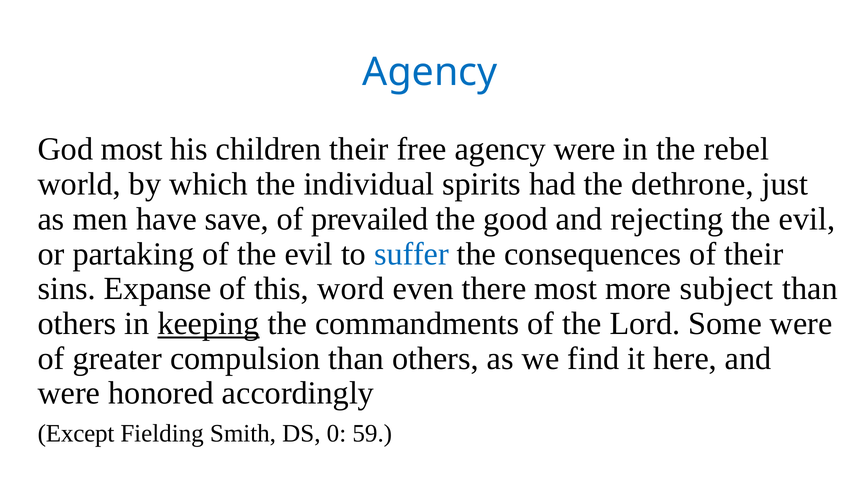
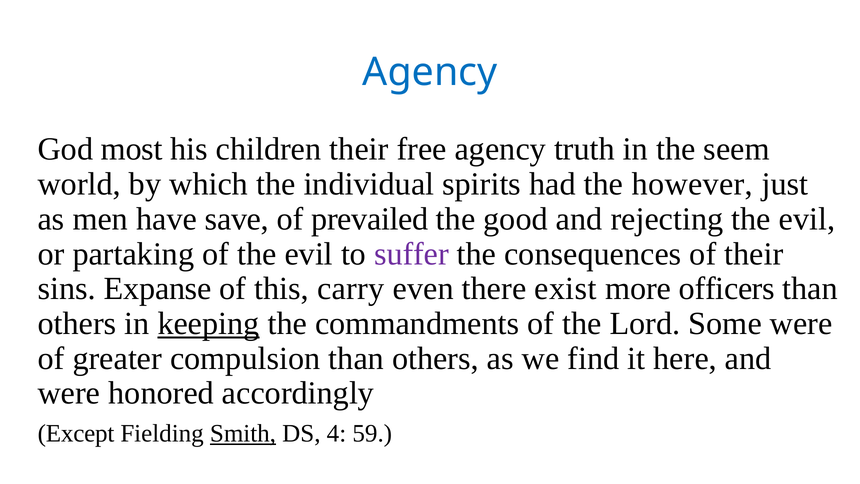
agency were: were -> truth
rebel: rebel -> seem
dethrone: dethrone -> however
suffer colour: blue -> purple
word: word -> carry
there most: most -> exist
subject: subject -> officers
Smith underline: none -> present
0: 0 -> 4
